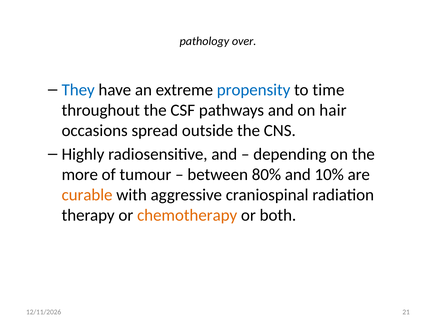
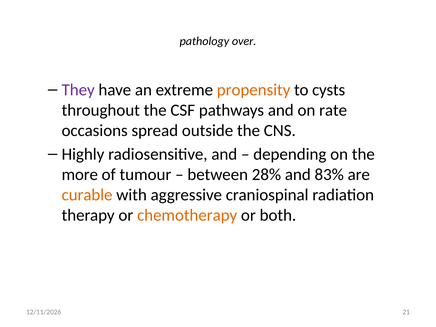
They colour: blue -> purple
propensity colour: blue -> orange
time: time -> cysts
hair: hair -> rate
80%: 80% -> 28%
10%: 10% -> 83%
